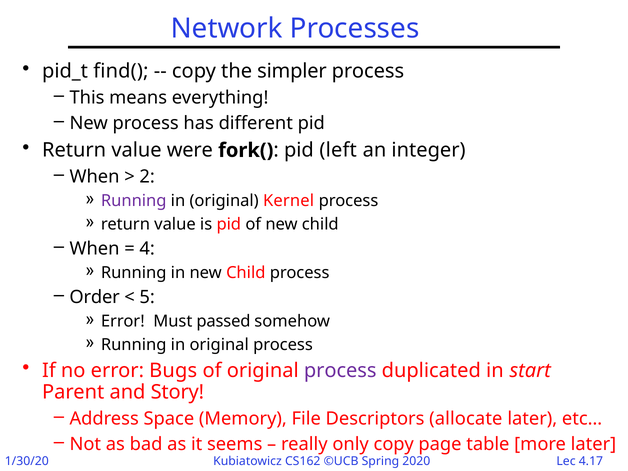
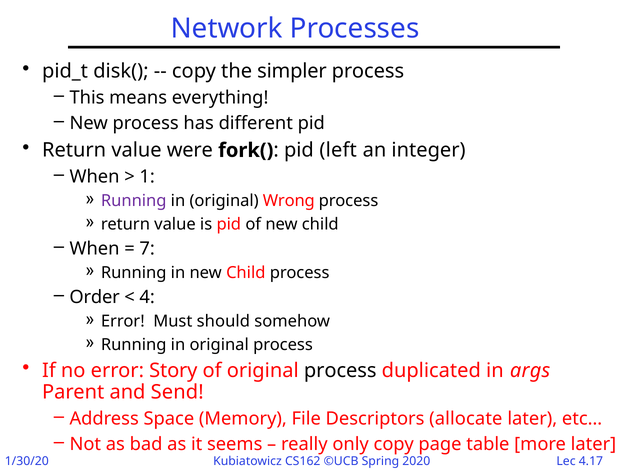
find(: find( -> disk(
2: 2 -> 1
Kernel: Kernel -> Wrong
4: 4 -> 7
5: 5 -> 4
passed: passed -> should
Bugs: Bugs -> Story
process at (340, 371) colour: purple -> black
start: start -> args
Story: Story -> Send
